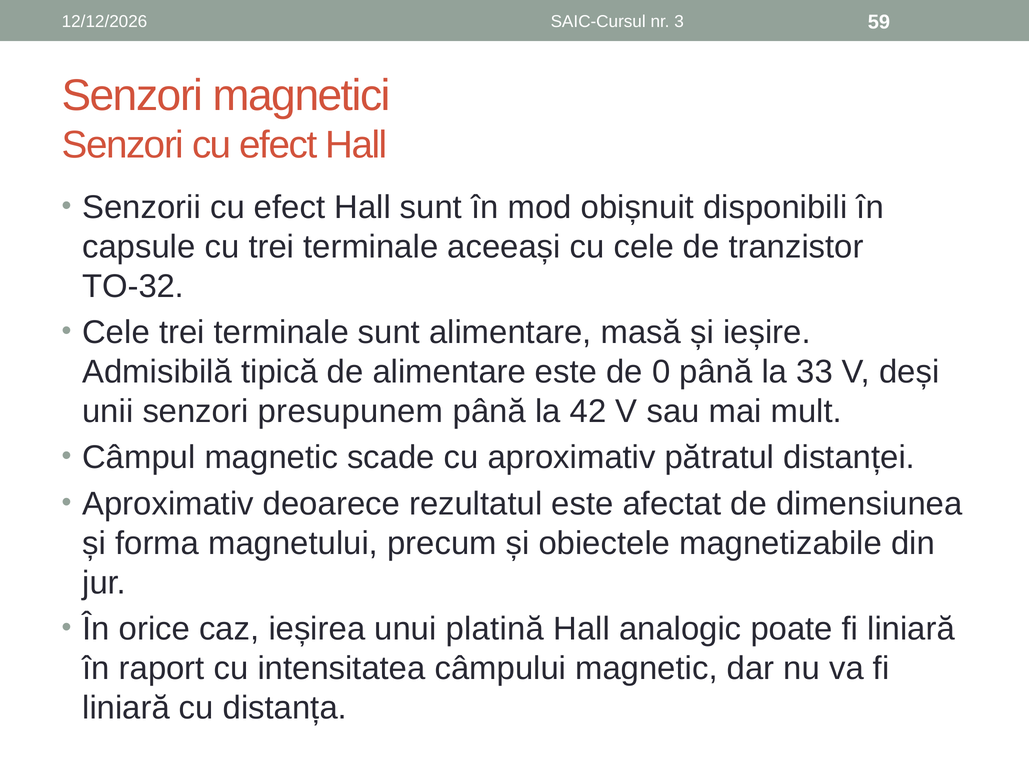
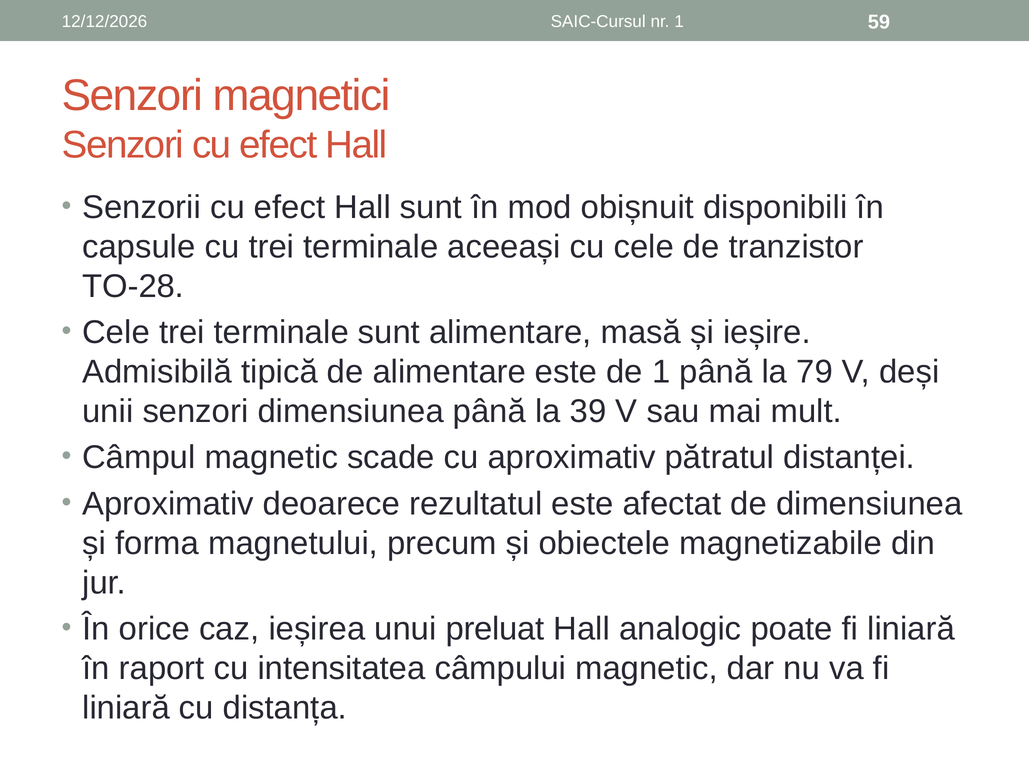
nr 3: 3 -> 1
TO-32: TO-32 -> TO-28
de 0: 0 -> 1
33: 33 -> 79
senzori presupunem: presupunem -> dimensiunea
42: 42 -> 39
platină: platină -> preluat
